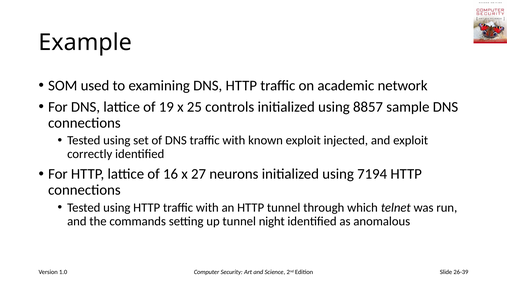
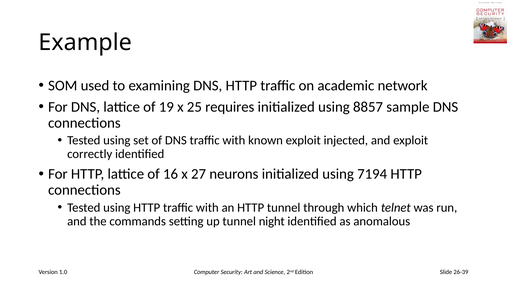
controls: controls -> requires
